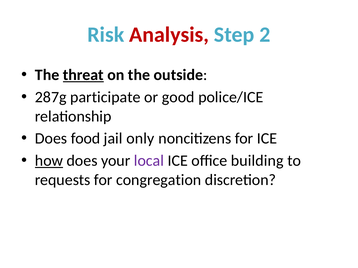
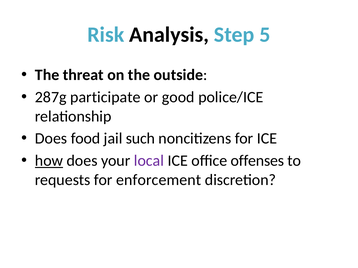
Analysis colour: red -> black
2: 2 -> 5
threat underline: present -> none
only: only -> such
building: building -> offenses
congregation: congregation -> enforcement
